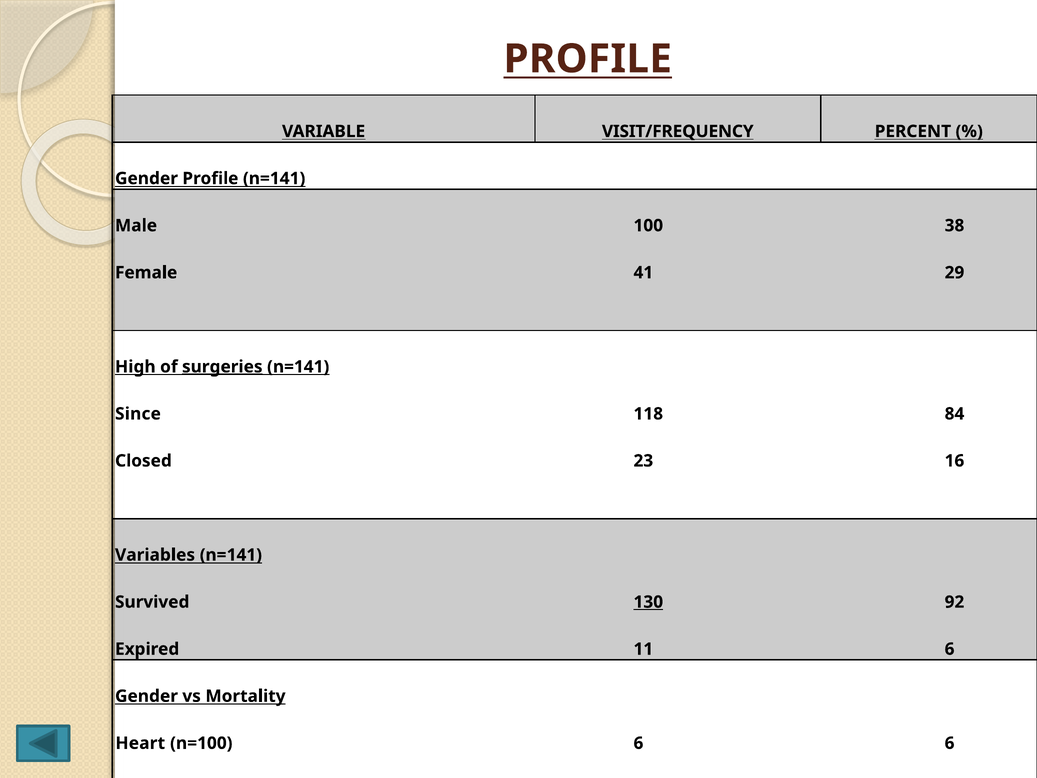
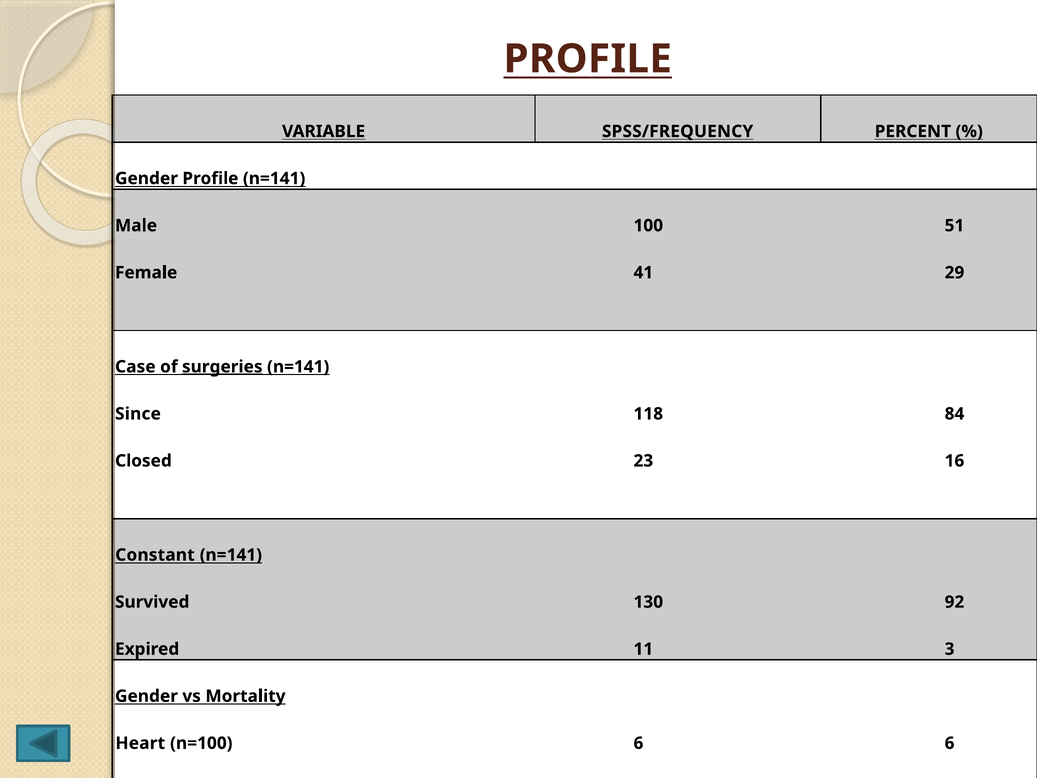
VISIT/FREQUENCY: VISIT/FREQUENCY -> SPSS/FREQUENCY
38: 38 -> 51
High: High -> Case
Variables: Variables -> Constant
130 underline: present -> none
11 6: 6 -> 3
